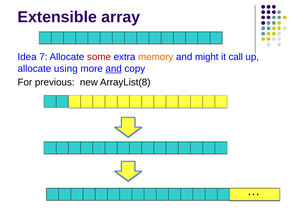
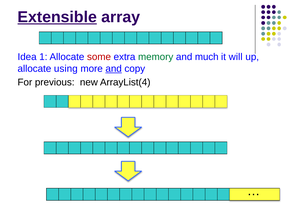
Extensible underline: none -> present
7: 7 -> 1
memory colour: orange -> green
might: might -> much
call: call -> will
ArrayList(8: ArrayList(8 -> ArrayList(4
